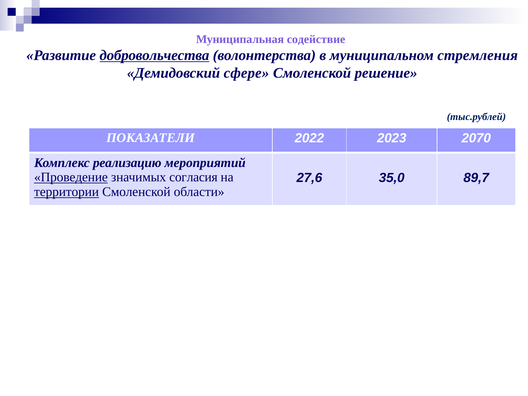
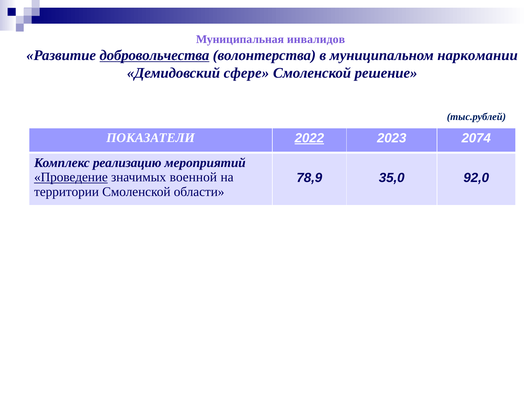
содействие: содействие -> инвалидов
стремления: стремления -> наркомании
2022 underline: none -> present
2070: 2070 -> 2074
согласия: согласия -> военной
27,6: 27,6 -> 78,9
89,7: 89,7 -> 92,0
территории underline: present -> none
